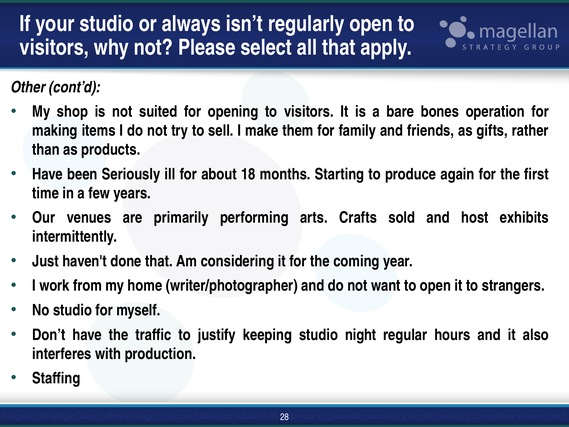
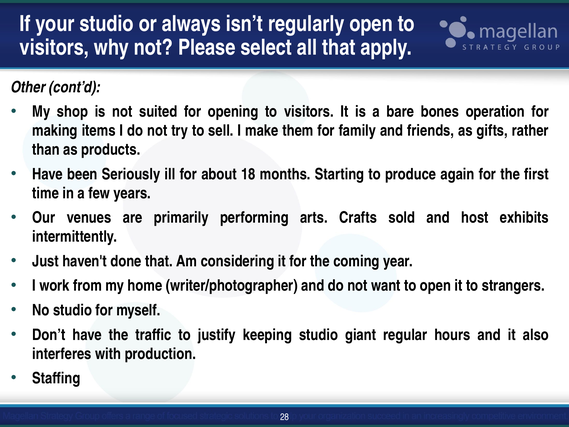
night: night -> giant
